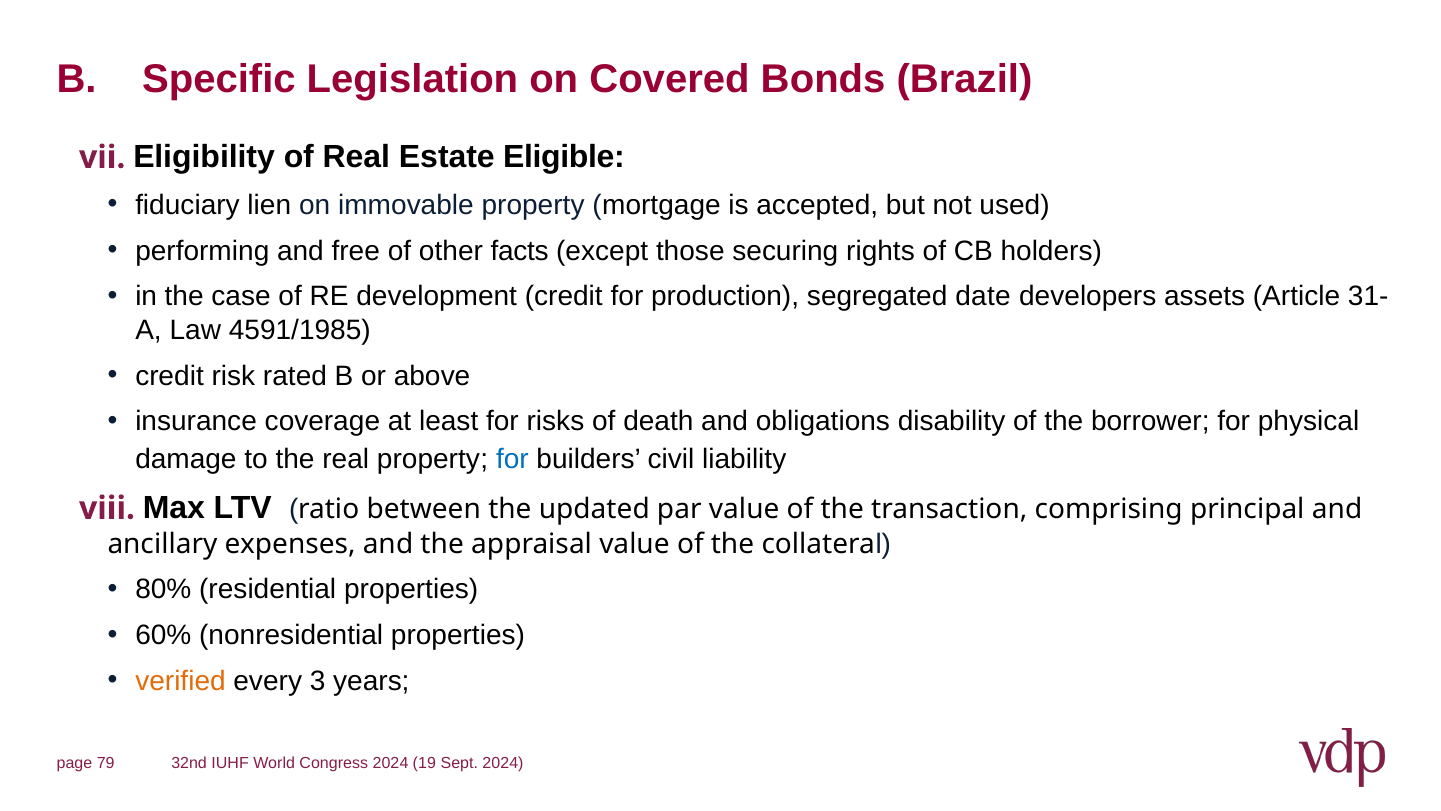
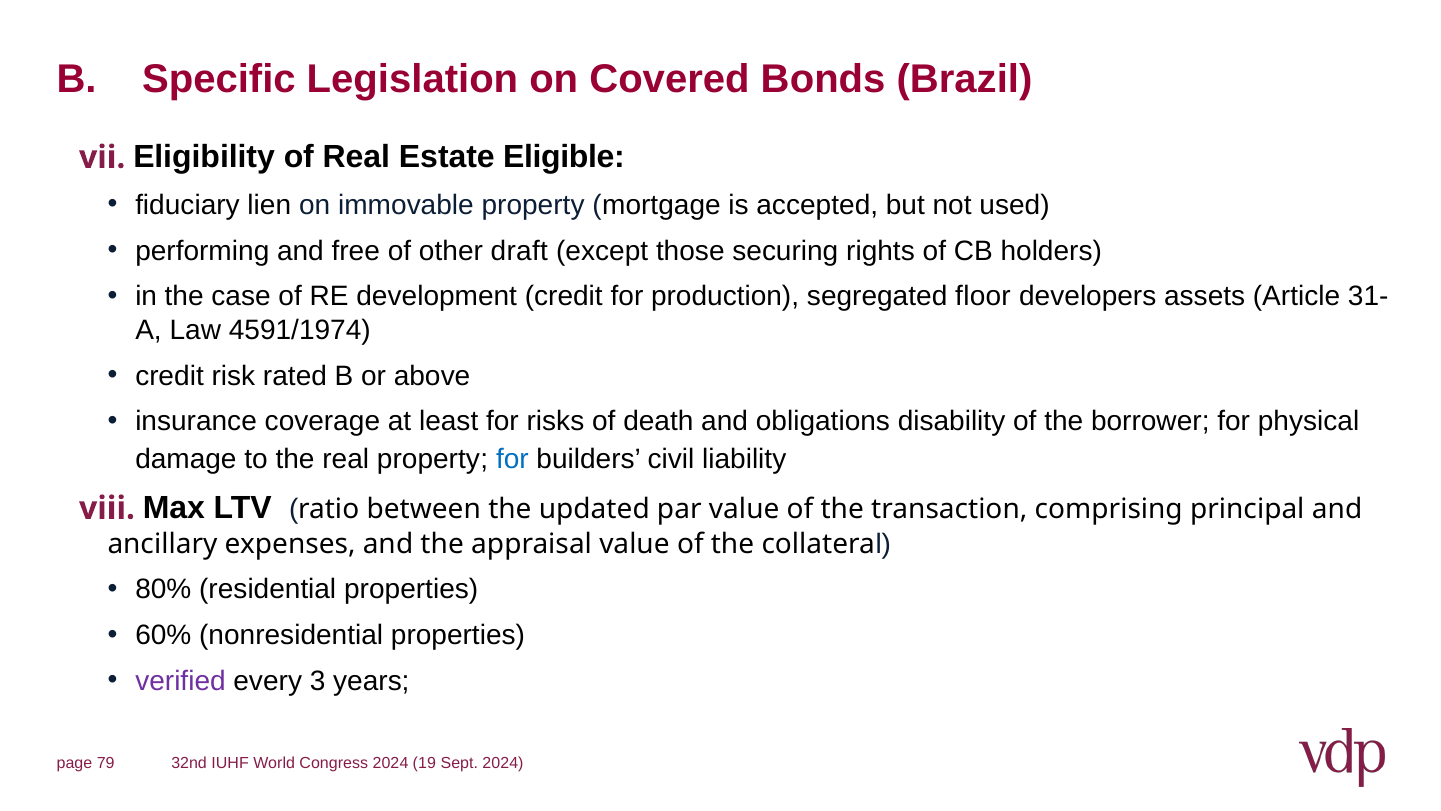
facts: facts -> draft
date: date -> floor
4591/1985: 4591/1985 -> 4591/1974
verified colour: orange -> purple
